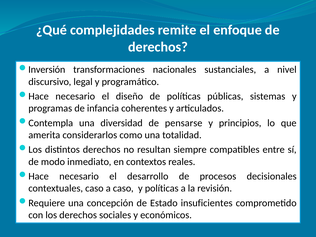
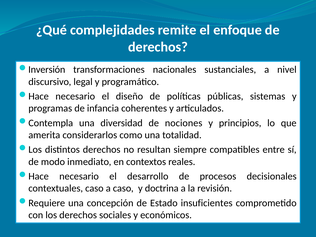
pensarse: pensarse -> nociones
y políticas: políticas -> doctrina
